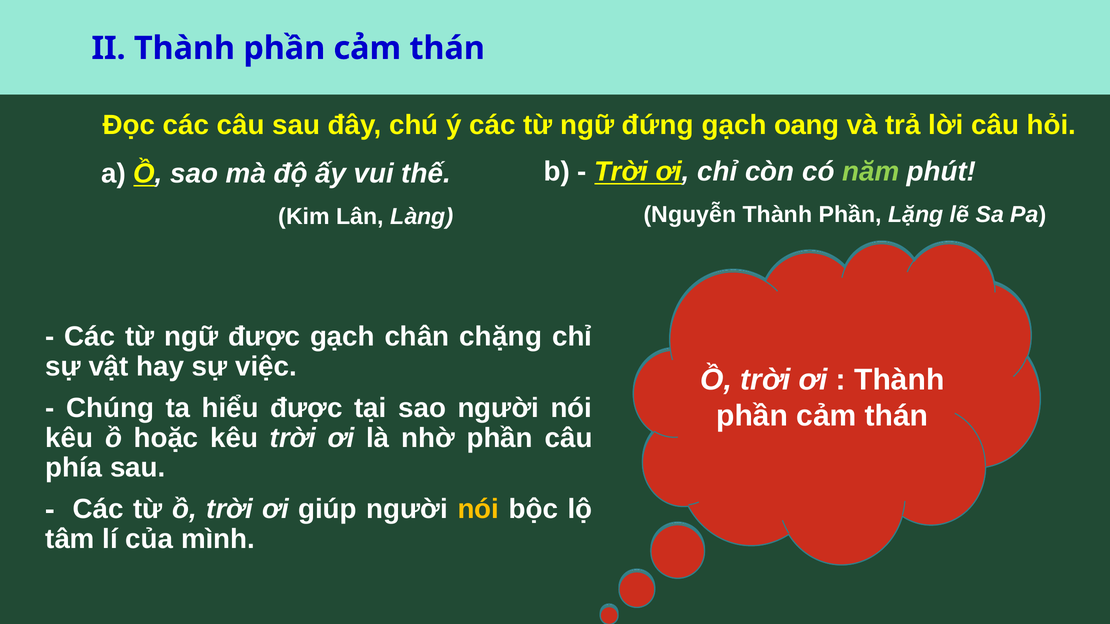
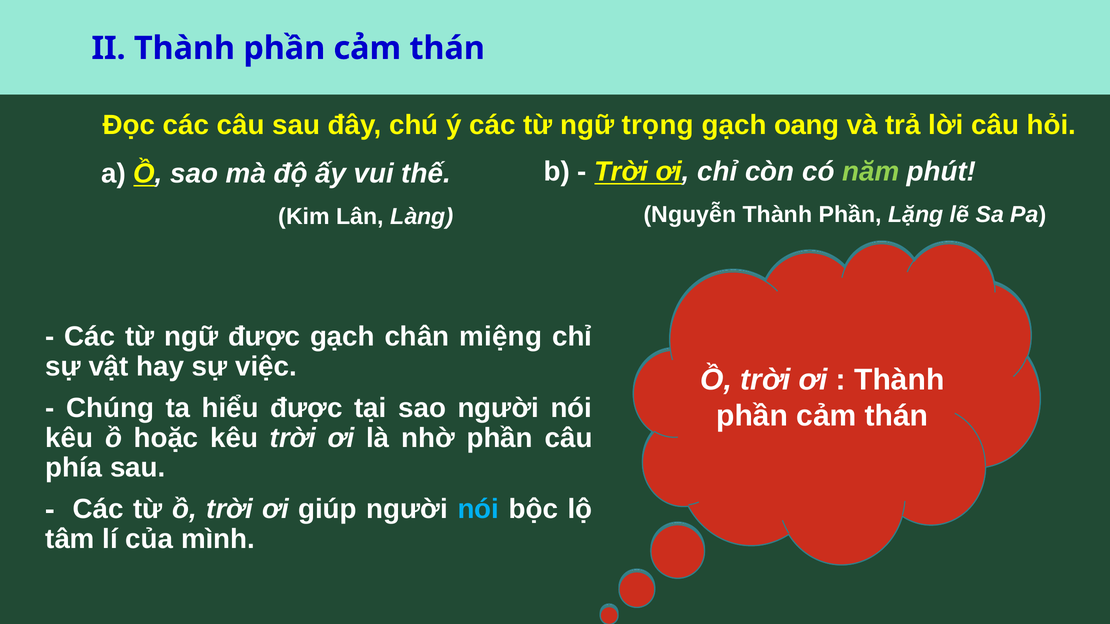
đứng: đứng -> trọng
chặng: chặng -> miệng
nói at (478, 510) colour: yellow -> light blue
